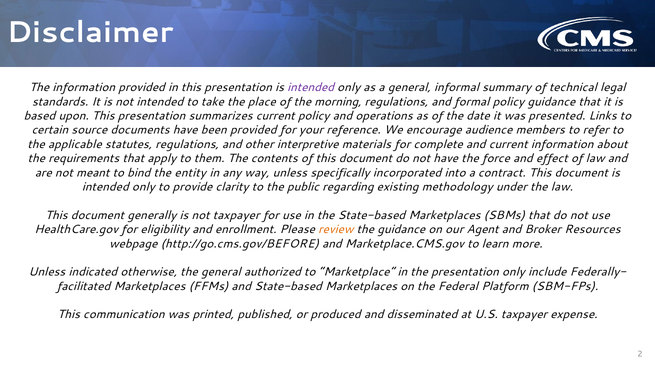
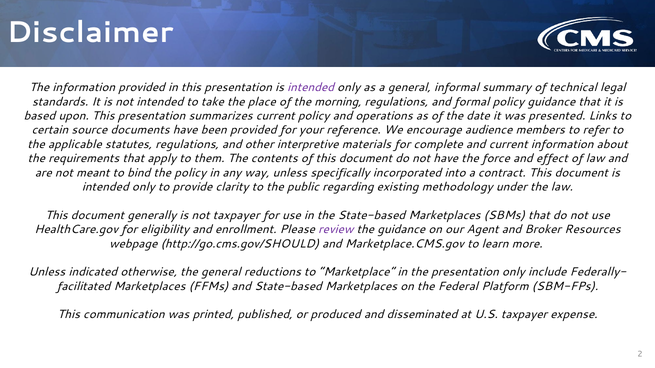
the entity: entity -> policy
review colour: orange -> purple
http://go.cms.gov/BEFORE: http://go.cms.gov/BEFORE -> http://go.cms.gov/SHOULD
authorized: authorized -> reductions
